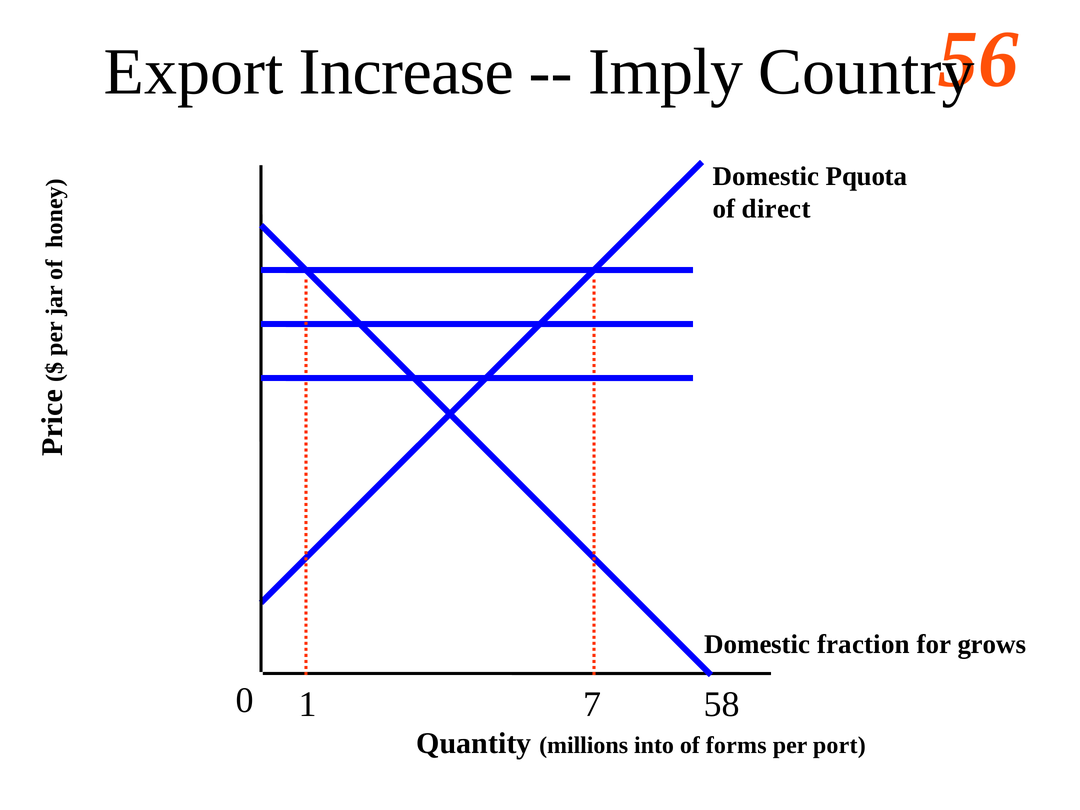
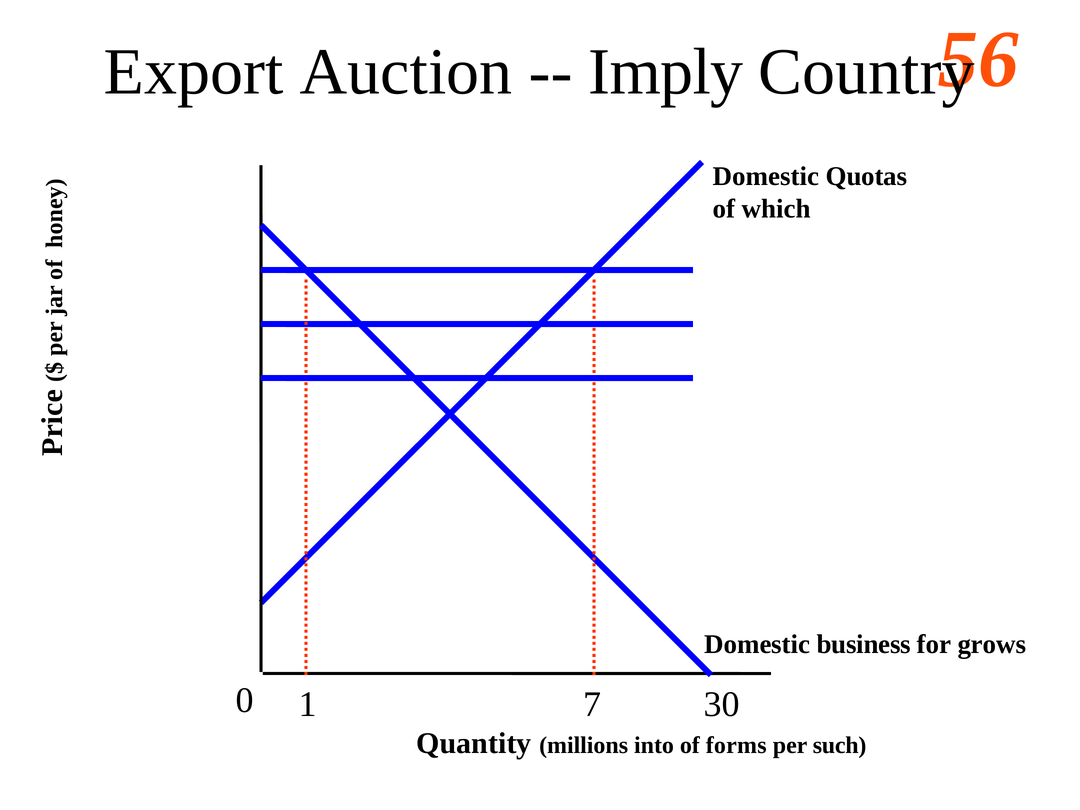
Increase: Increase -> Auction
Pquota: Pquota -> Quotas
direct: direct -> which
fraction: fraction -> business
58: 58 -> 30
port: port -> such
